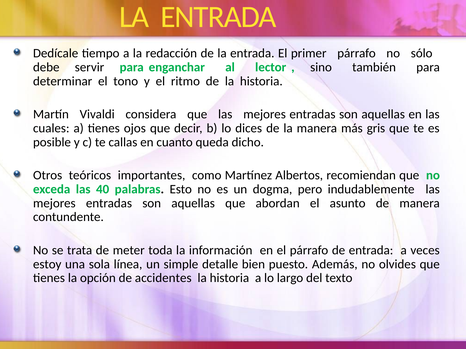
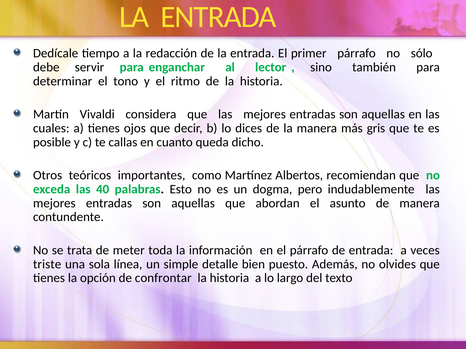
estoy: estoy -> triste
accidentes: accidentes -> confrontar
